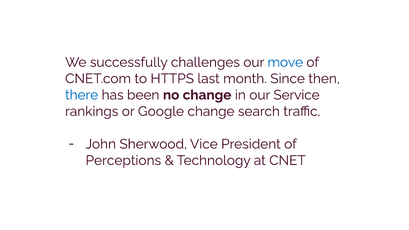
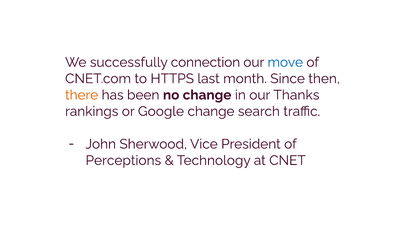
challenges: challenges -> connection
there colour: blue -> orange
Service: Service -> Thanks
